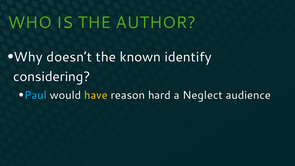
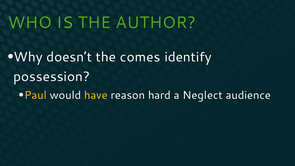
known: known -> comes
considering: considering -> possession
Paul colour: light blue -> yellow
